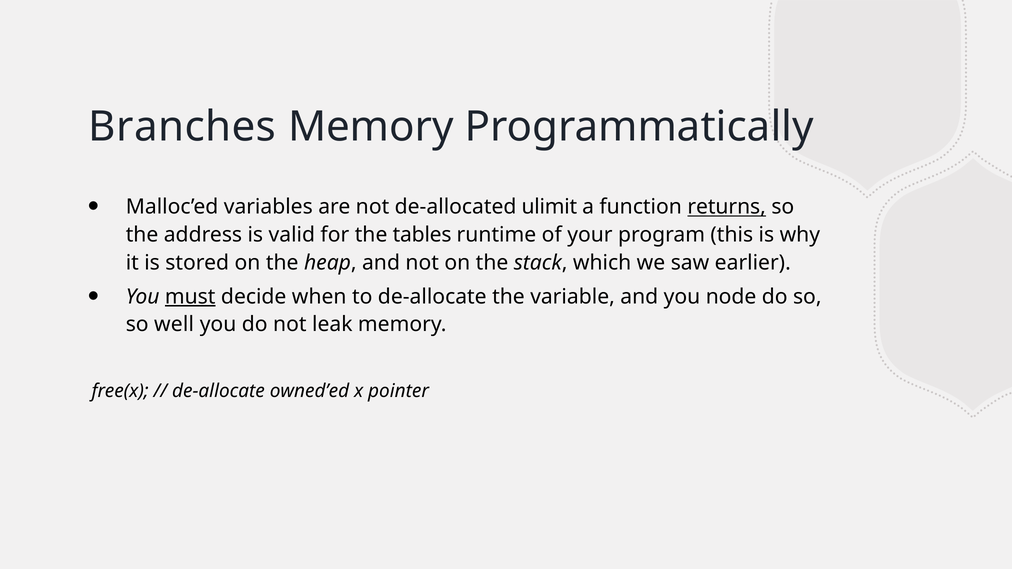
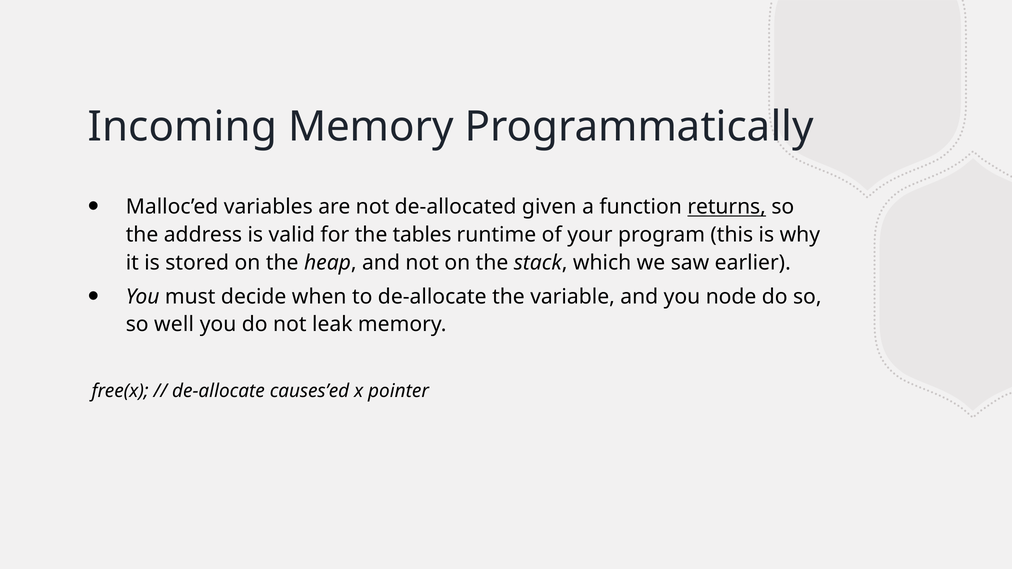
Branches: Branches -> Incoming
ulimit: ulimit -> given
must underline: present -> none
owned’ed: owned’ed -> causes’ed
